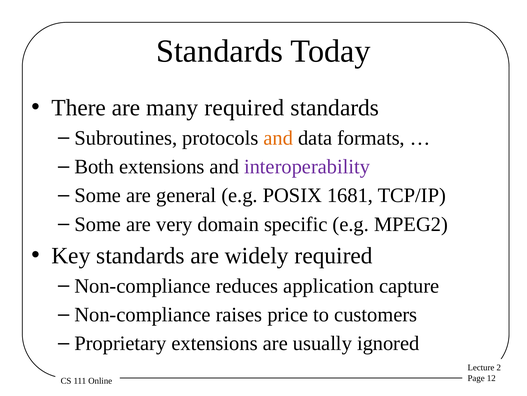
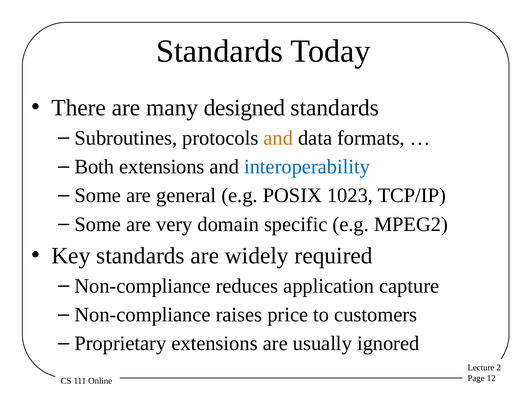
many required: required -> designed
interoperability colour: purple -> blue
1681: 1681 -> 1023
